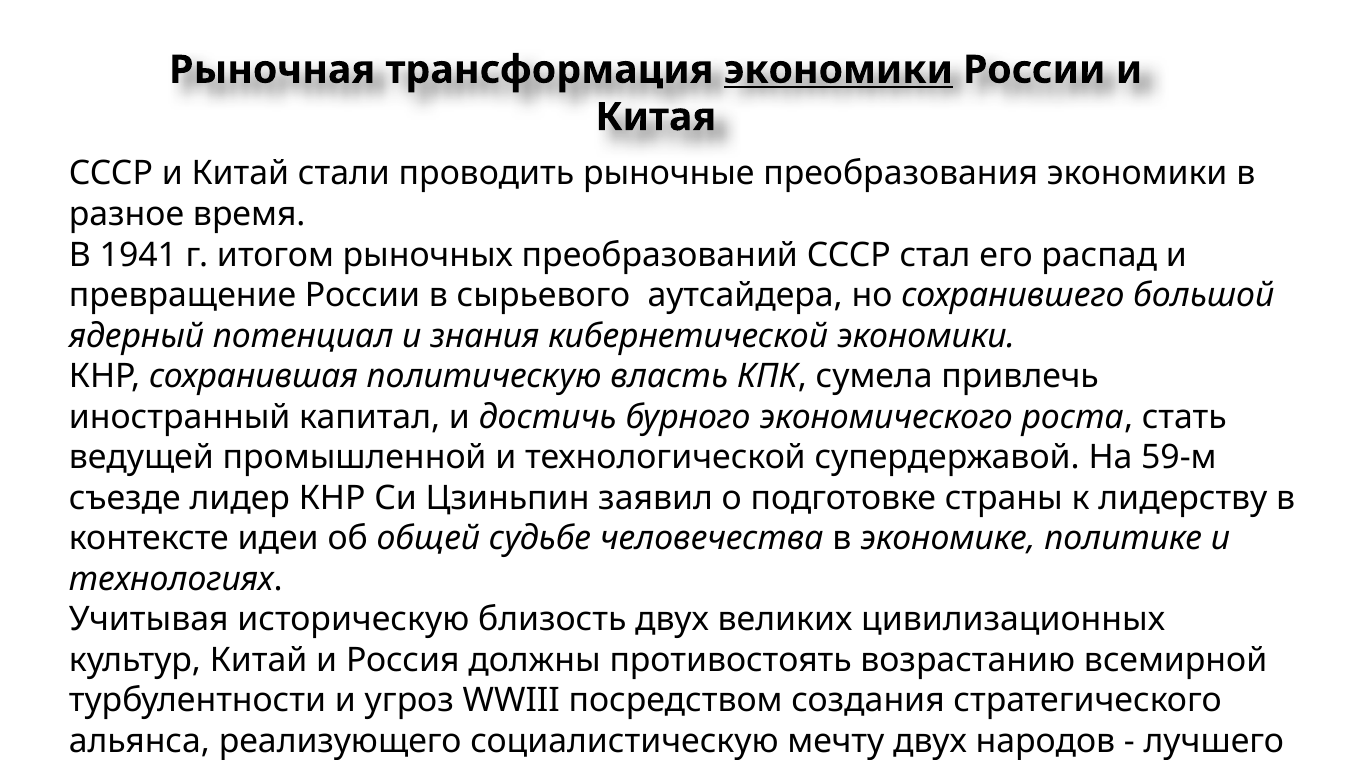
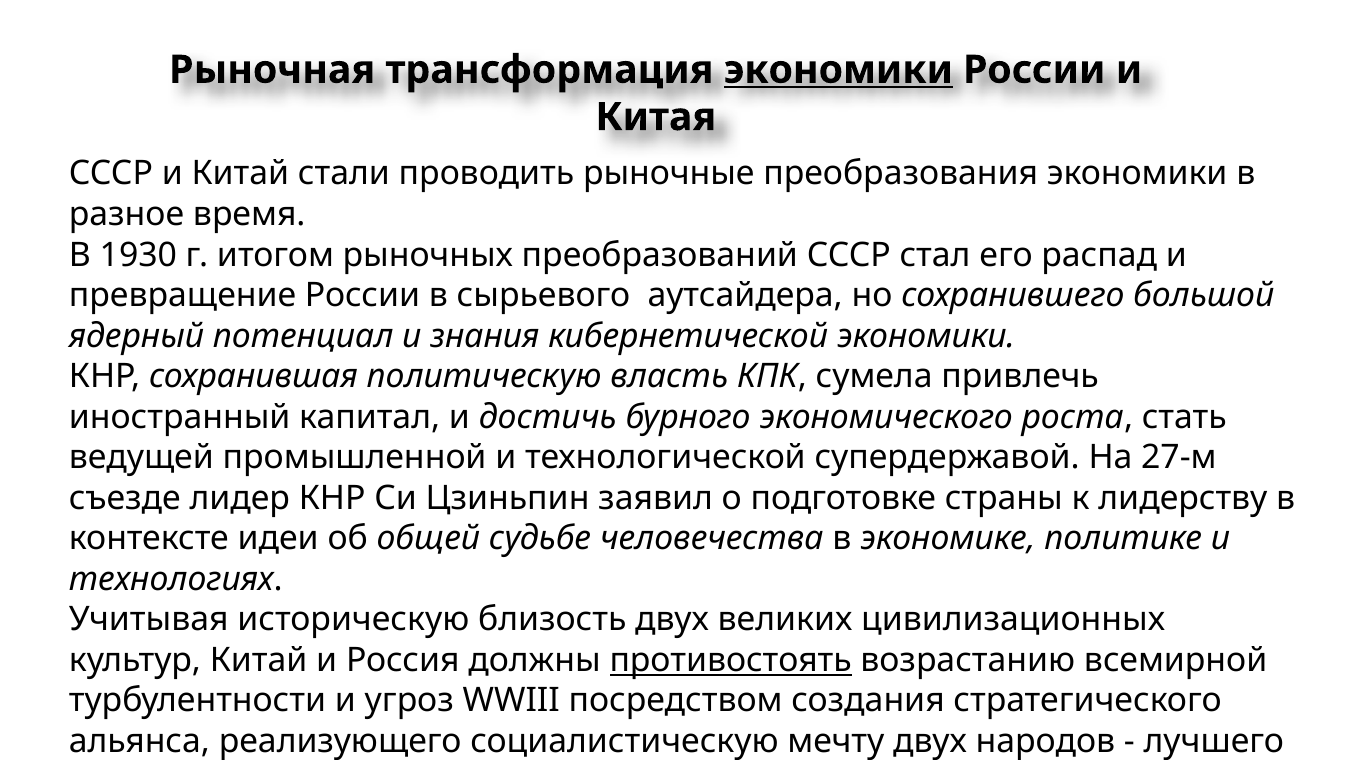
1941: 1941 -> 1930
59-м: 59-м -> 27-м
противостоять underline: none -> present
